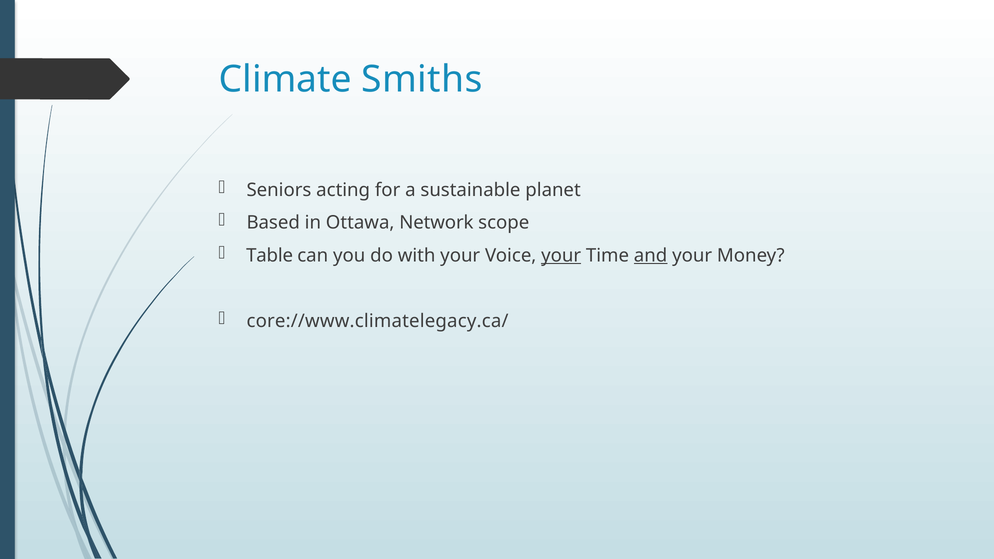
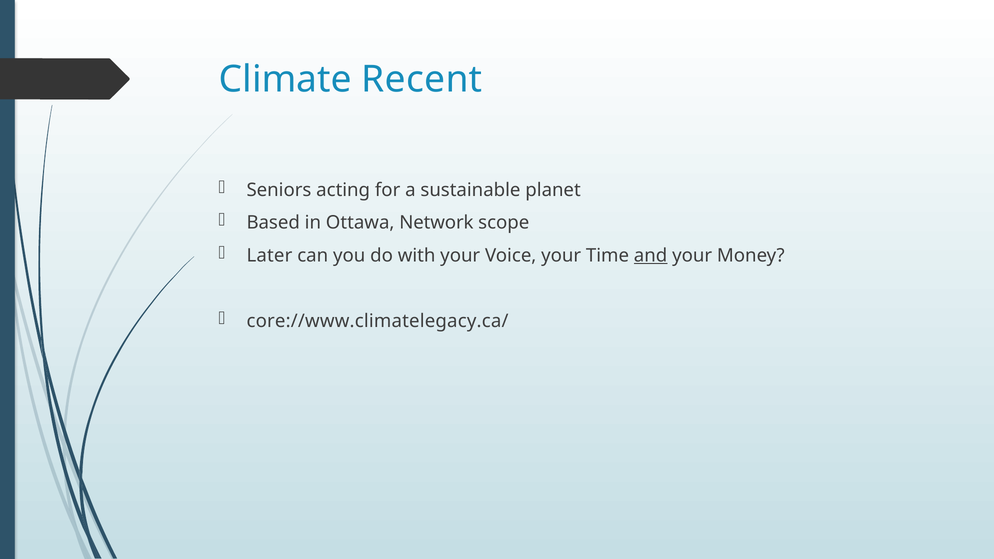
Smiths: Smiths -> Recent
Table: Table -> Later
your at (561, 256) underline: present -> none
